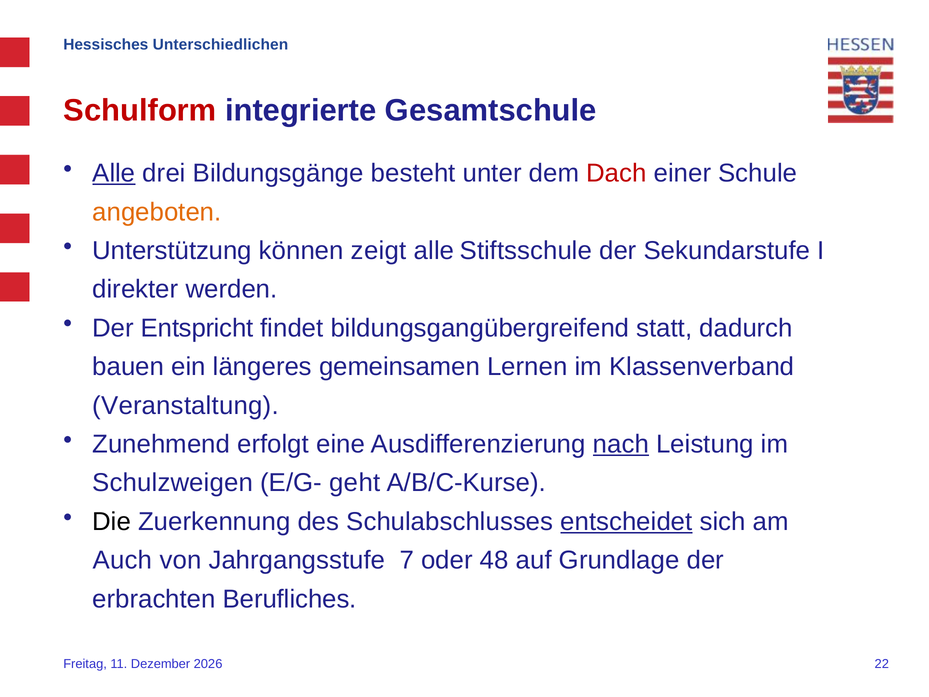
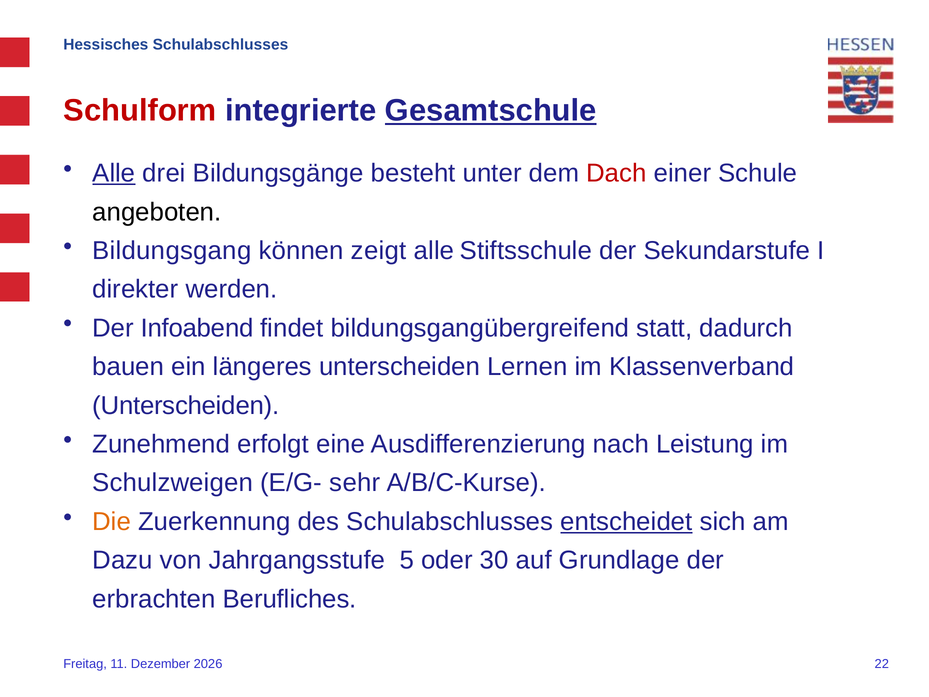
Hessisches Unterschiedlichen: Unterschiedlichen -> Schulabschlusses
Gesamtschule underline: none -> present
angeboten colour: orange -> black
Unterstützung: Unterstützung -> Bildungsgang
Entspricht: Entspricht -> Infoabend
längeres gemeinsamen: gemeinsamen -> unterscheiden
Veranstaltung at (186, 405): Veranstaltung -> Unterscheiden
nach underline: present -> none
geht: geht -> sehr
Die colour: black -> orange
Auch: Auch -> Dazu
7: 7 -> 5
48: 48 -> 30
